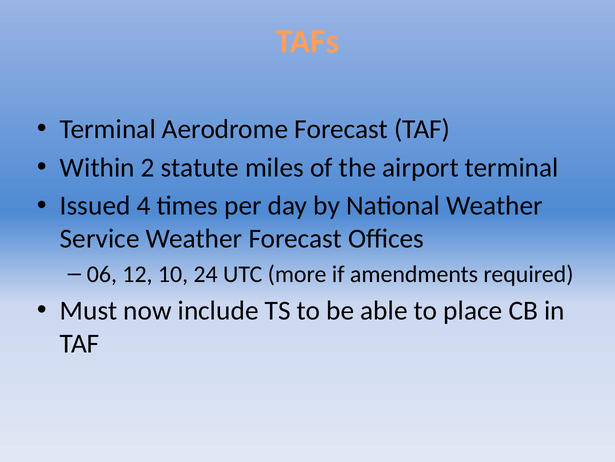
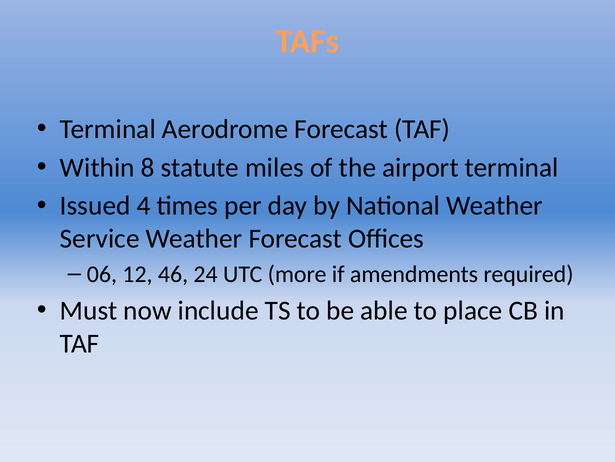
2: 2 -> 8
10: 10 -> 46
